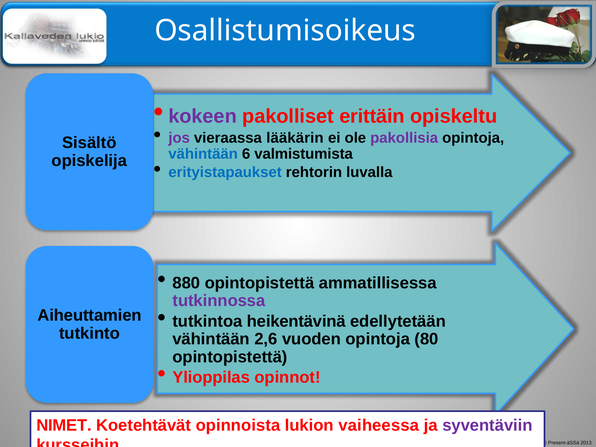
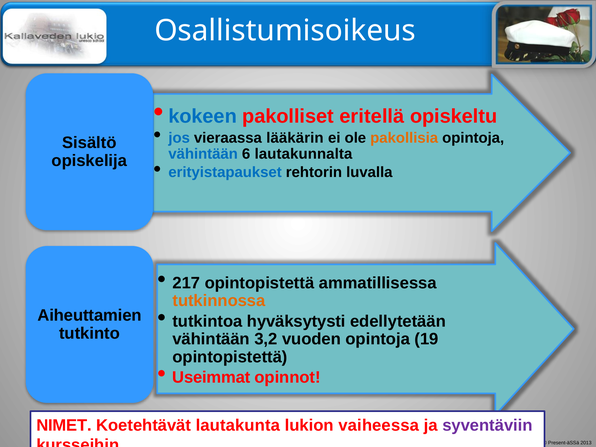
kokeen colour: purple -> blue
erittäin: erittäin -> eritellä
jos colour: purple -> blue
pakollisia colour: purple -> orange
valmistumista: valmistumista -> lautakunnalta
880: 880 -> 217
tutkinnossa colour: purple -> orange
heikentävinä: heikentävinä -> hyväksytysti
2,6: 2,6 -> 3,2
80: 80 -> 19
Ylioppilas: Ylioppilas -> Useimmat
opinnoista: opinnoista -> lautakunta
